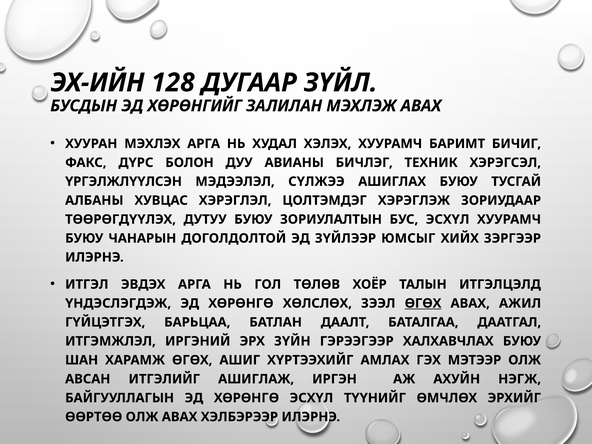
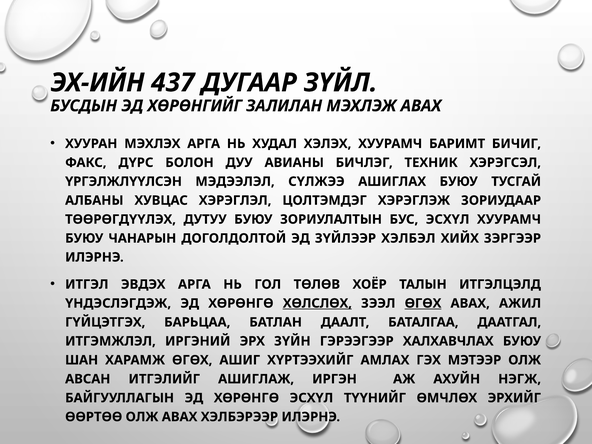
128: 128 -> 437
ЮМСЫГ: ЮМСЫГ -> ХЭЛБЭЛ
ХӨЛСЛӨХ underline: none -> present
